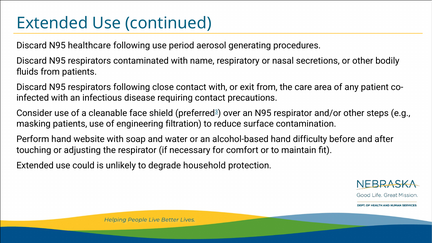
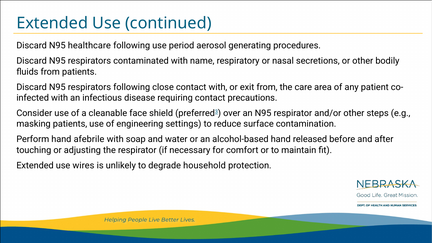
filtration: filtration -> settings
website: website -> afebrile
difficulty: difficulty -> released
could: could -> wires
